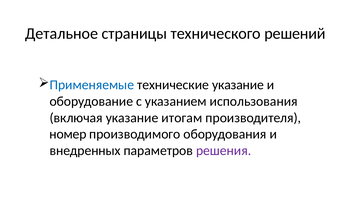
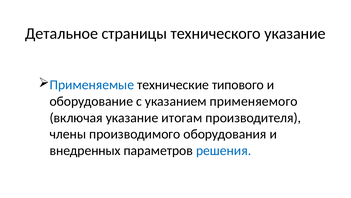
технического решений: решений -> указание
технические указание: указание -> типового
использования: использования -> применяемого
номер: номер -> члены
решения colour: purple -> blue
